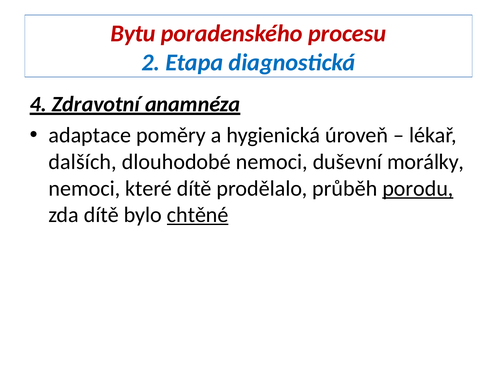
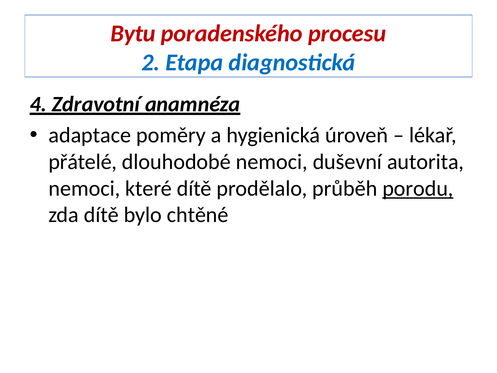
dalších: dalších -> přátelé
morálky: morálky -> autorita
chtěné underline: present -> none
